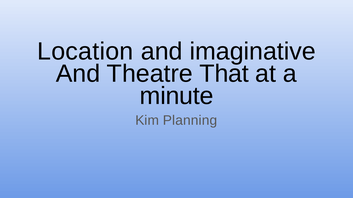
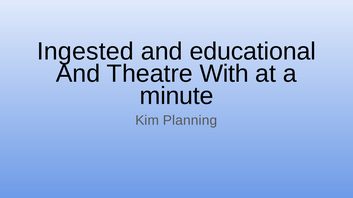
Location: Location -> Ingested
imaginative: imaginative -> educational
That: That -> With
